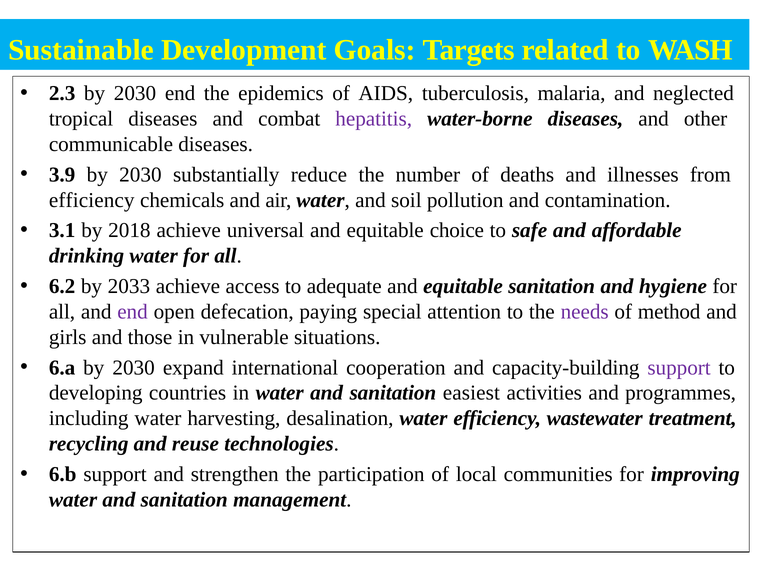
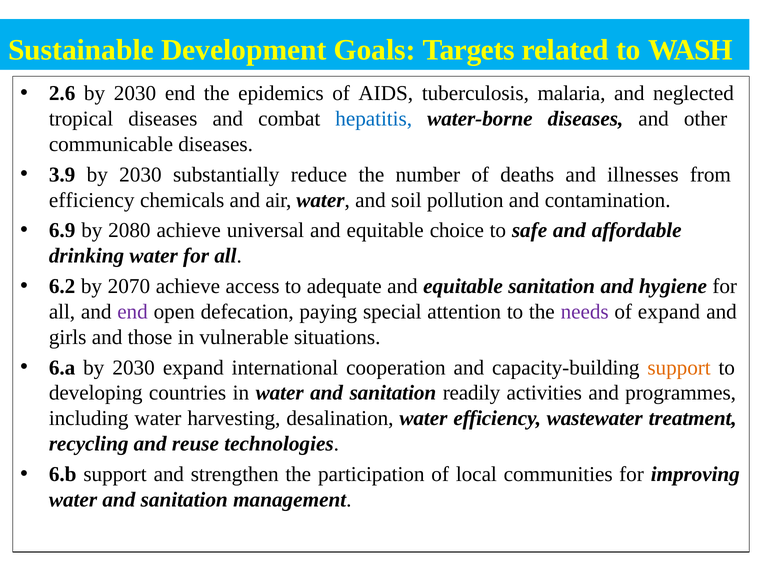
2.3: 2.3 -> 2.6
hepatitis colour: purple -> blue
3.1: 3.1 -> 6.9
2018: 2018 -> 2080
2033: 2033 -> 2070
of method: method -> expand
support at (679, 368) colour: purple -> orange
easiest: easiest -> readily
